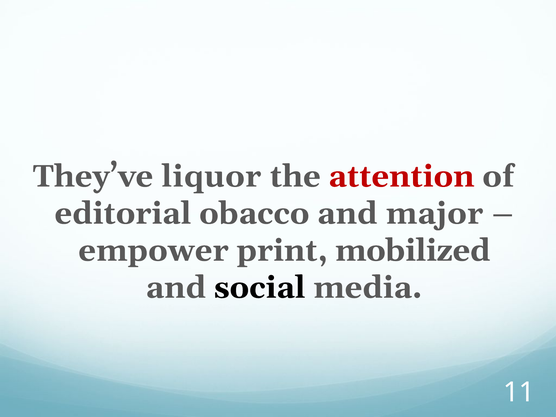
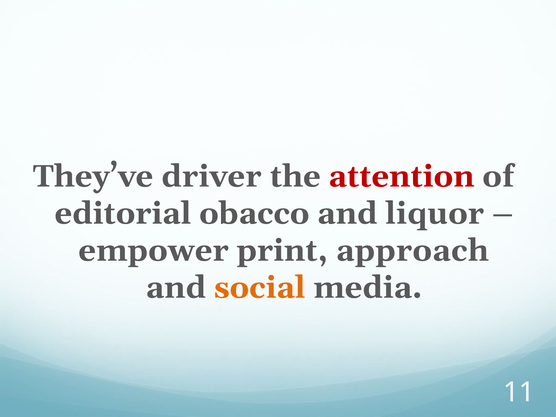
liquor: liquor -> driver
major: major -> liquor
mobilized: mobilized -> approach
social colour: black -> orange
